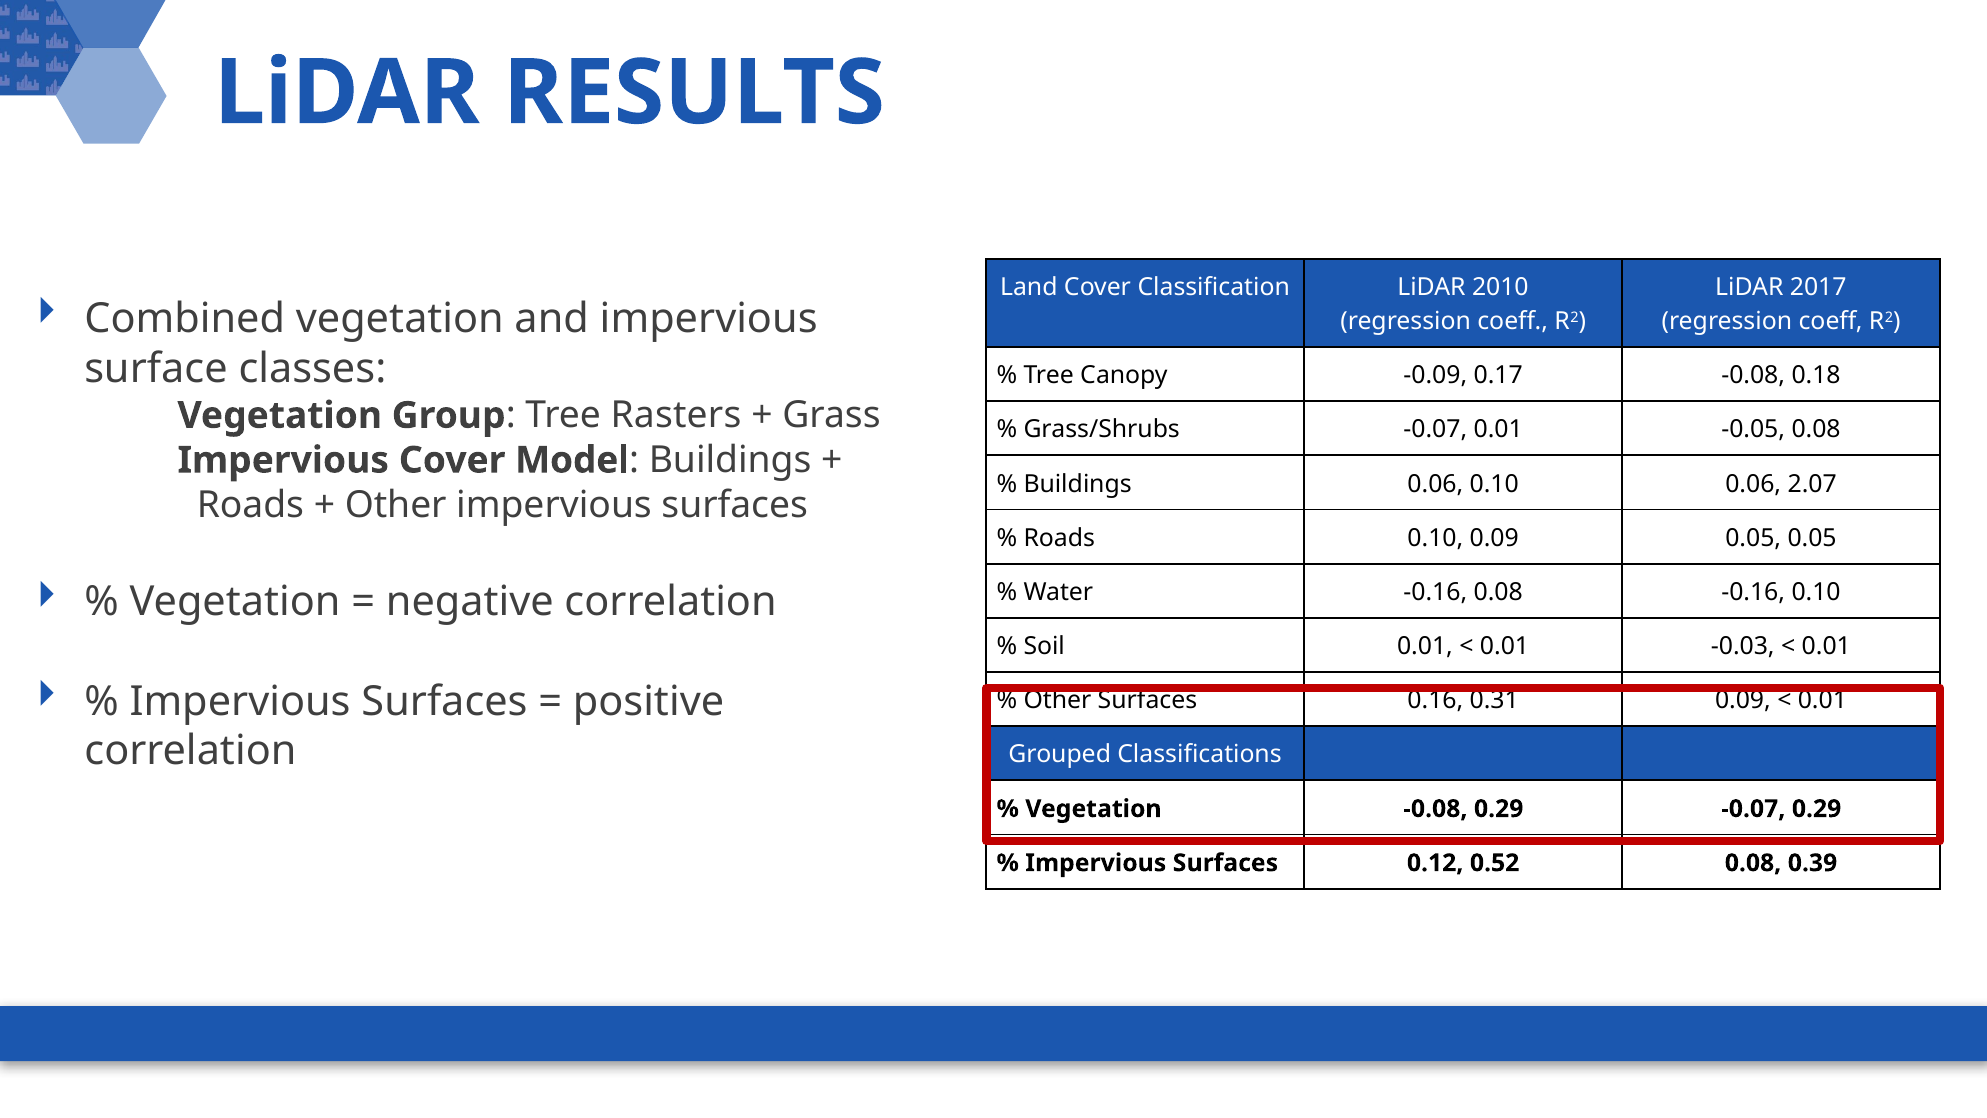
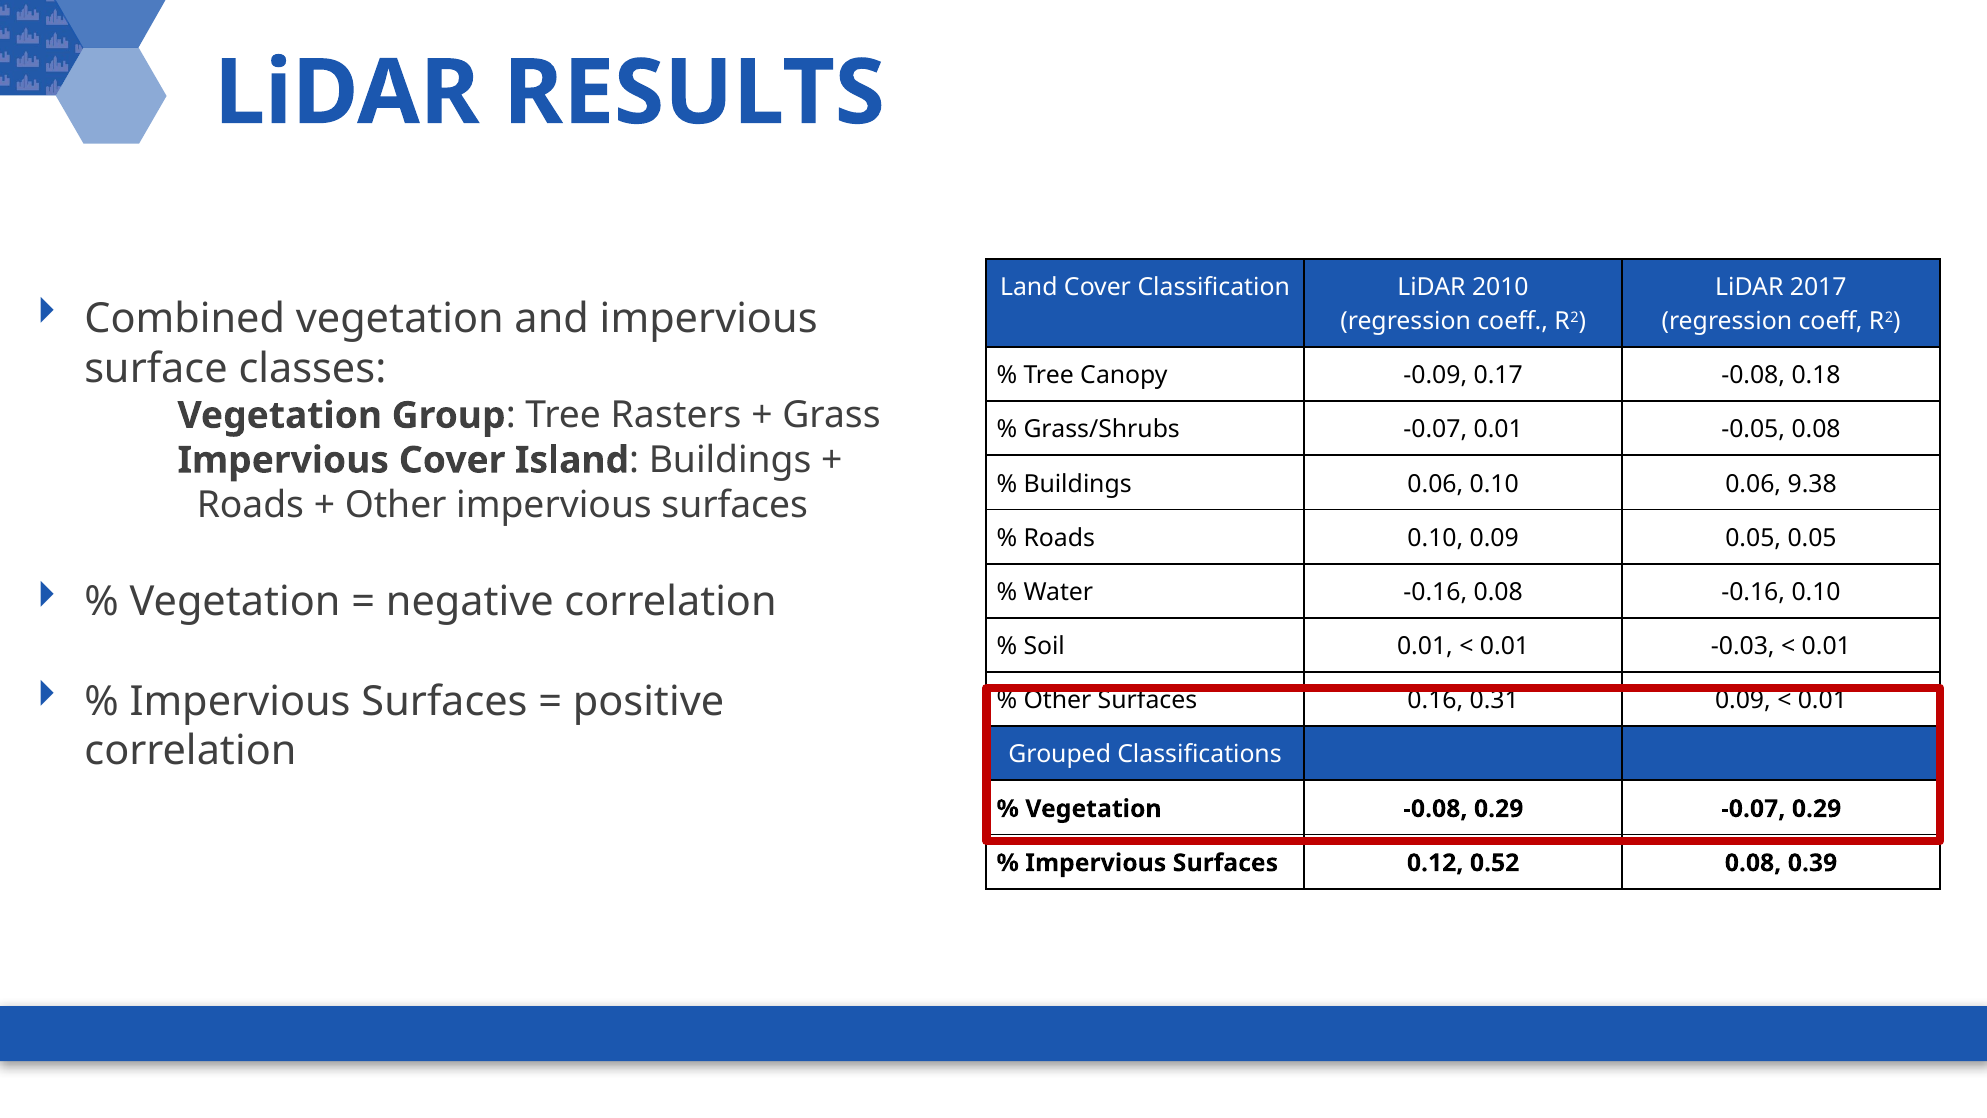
Model: Model -> Island
2.07: 2.07 -> 9.38
